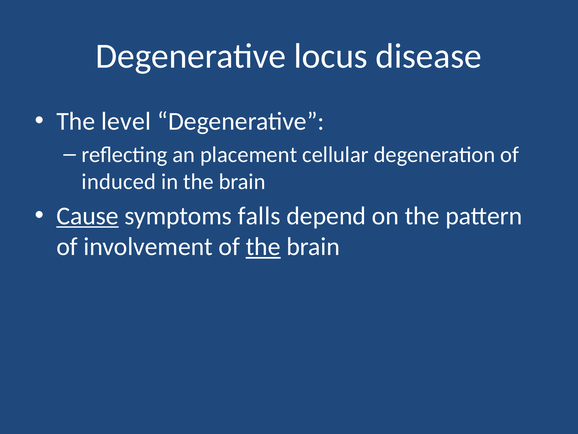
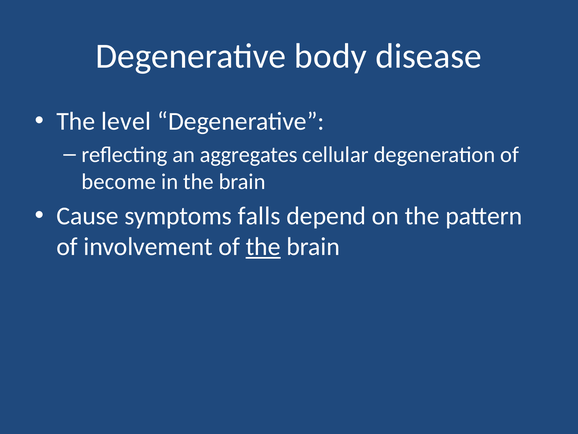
locus: locus -> body
placement: placement -> aggregates
induced: induced -> become
Cause underline: present -> none
